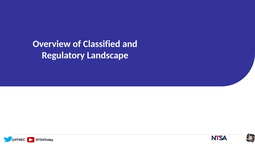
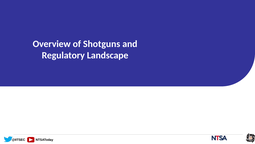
Classified: Classified -> Shotguns
